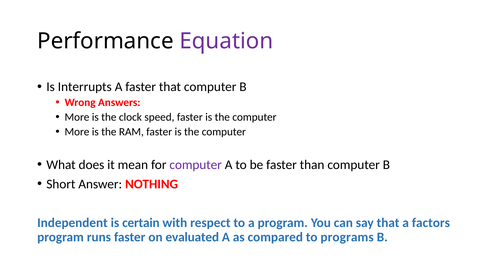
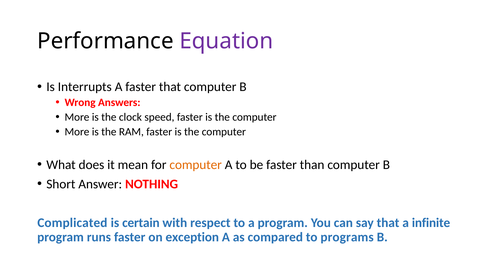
computer at (196, 164) colour: purple -> orange
Independent: Independent -> Complicated
factors: factors -> infinite
evaluated: evaluated -> exception
